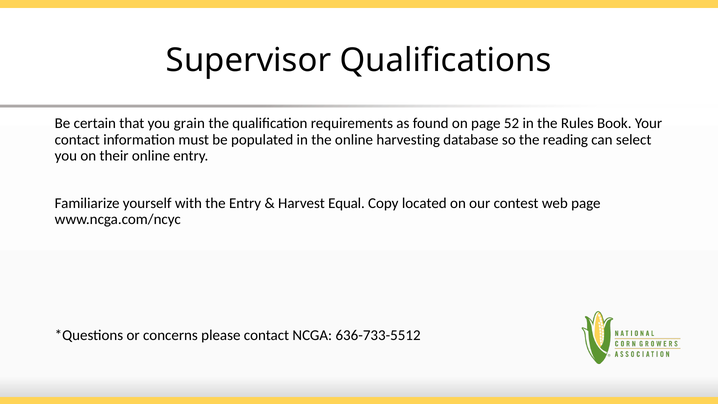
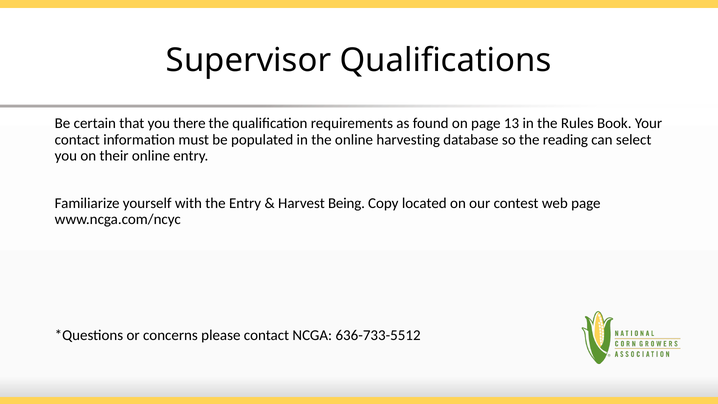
grain: grain -> there
52: 52 -> 13
Equal: Equal -> Being
